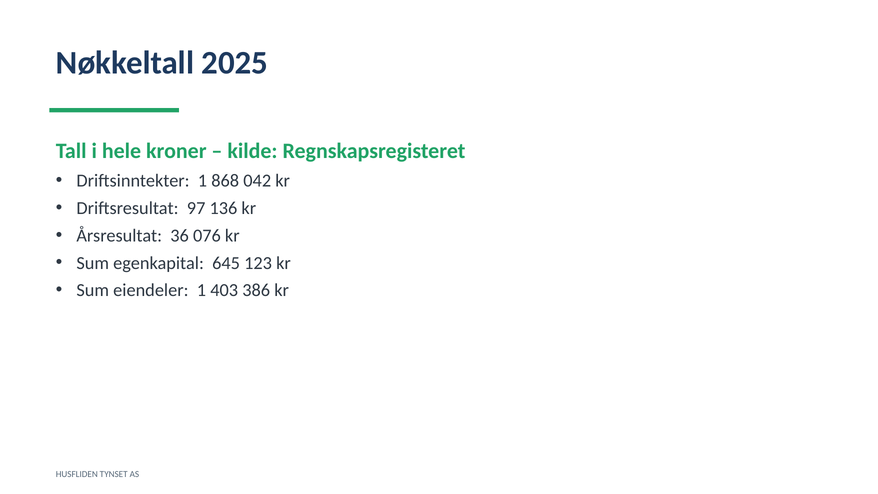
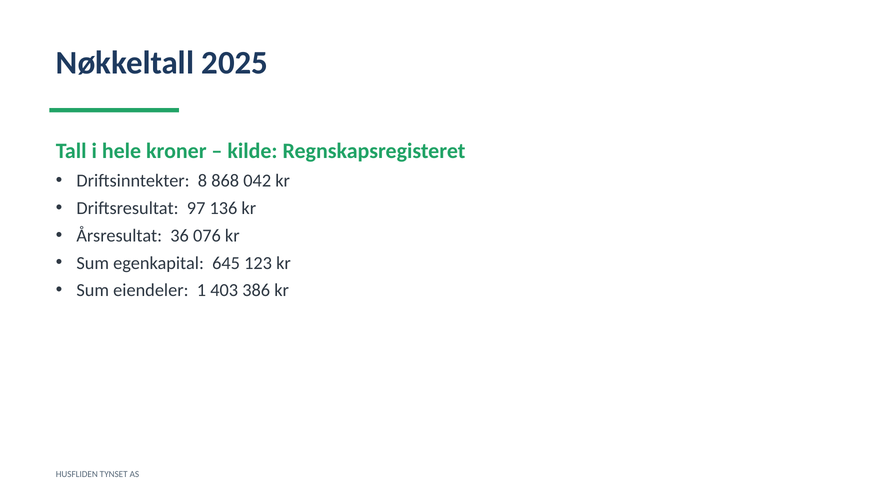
Driftsinntekter 1: 1 -> 8
